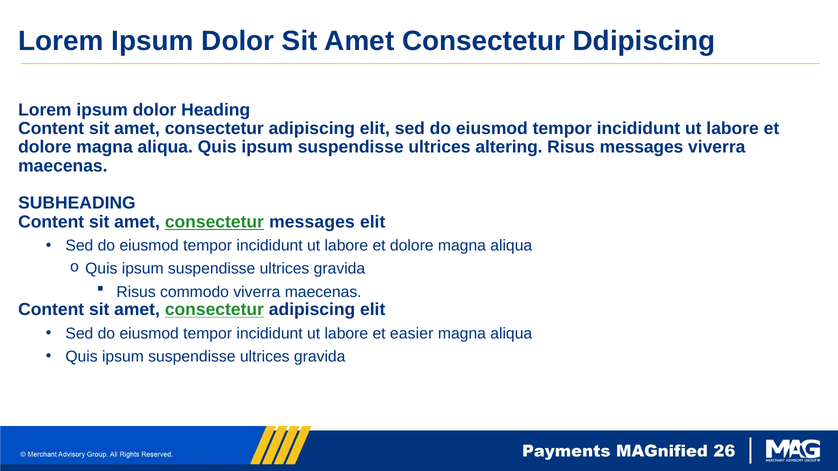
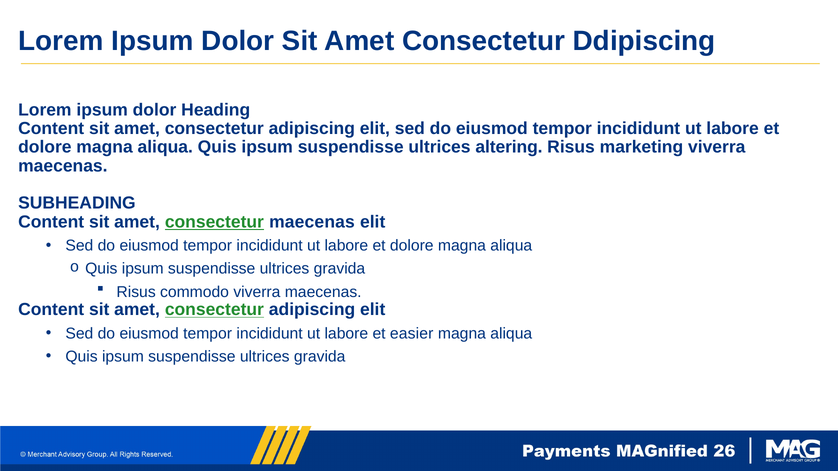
Risus messages: messages -> marketing
consectetur messages: messages -> maecenas
